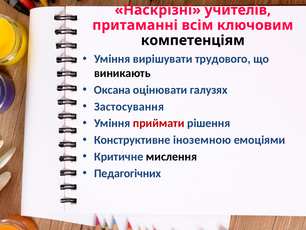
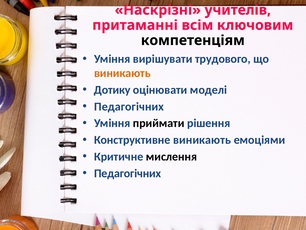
виникають at (122, 73) colour: black -> orange
Оксана: Оксана -> Дотику
галузях: галузях -> моделі
Застосування at (129, 106): Застосування -> Педагогічних
приймати colour: red -> black
Конструктивне іноземною: іноземною -> виникають
